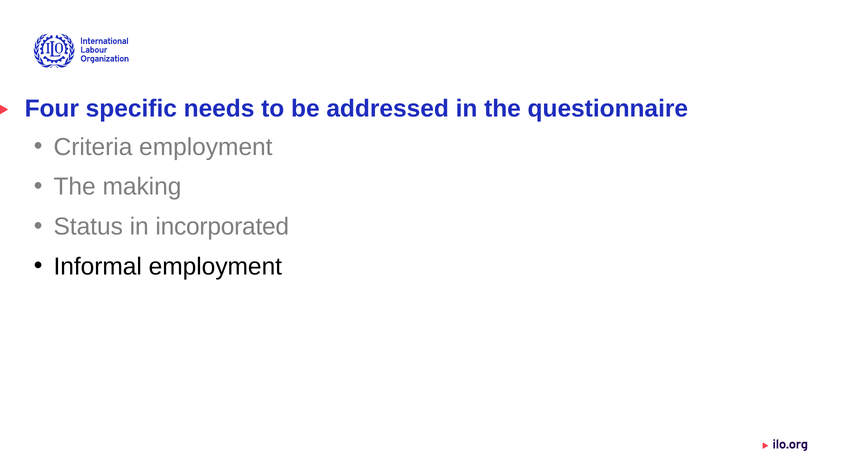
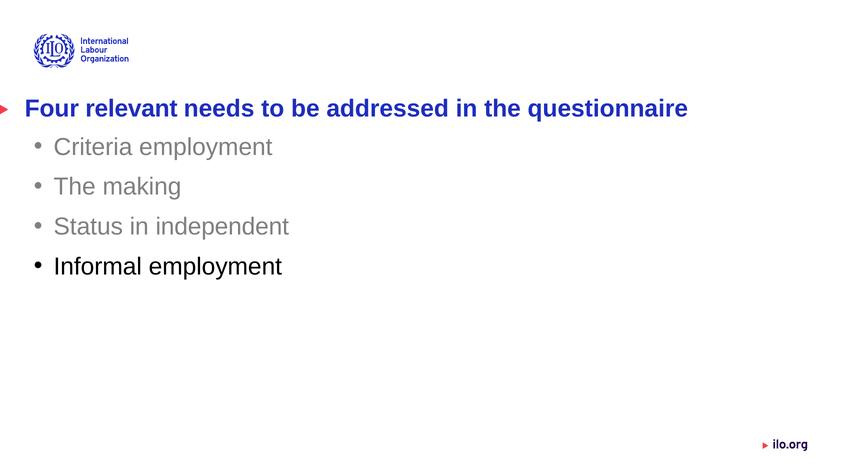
specific: specific -> relevant
incorporated: incorporated -> independent
